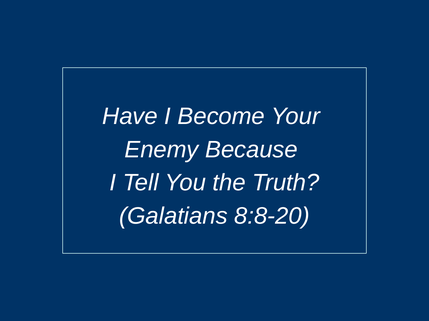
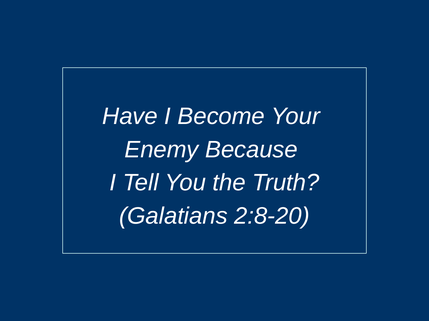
8:8-20: 8:8-20 -> 2:8-20
